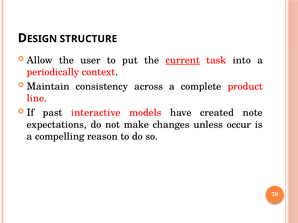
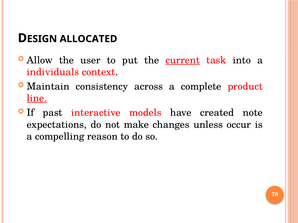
STRUCTURE: STRUCTURE -> ALLOCATED
periodically: periodically -> individuals
line underline: none -> present
